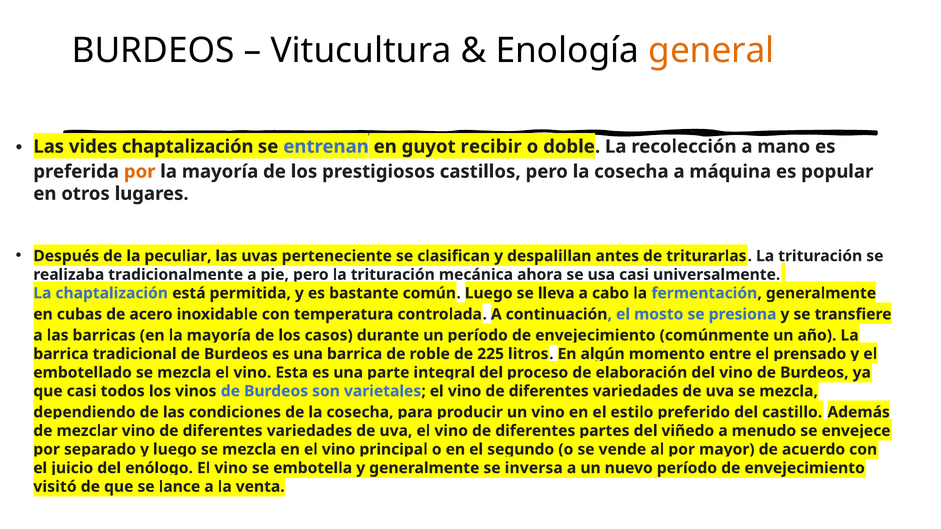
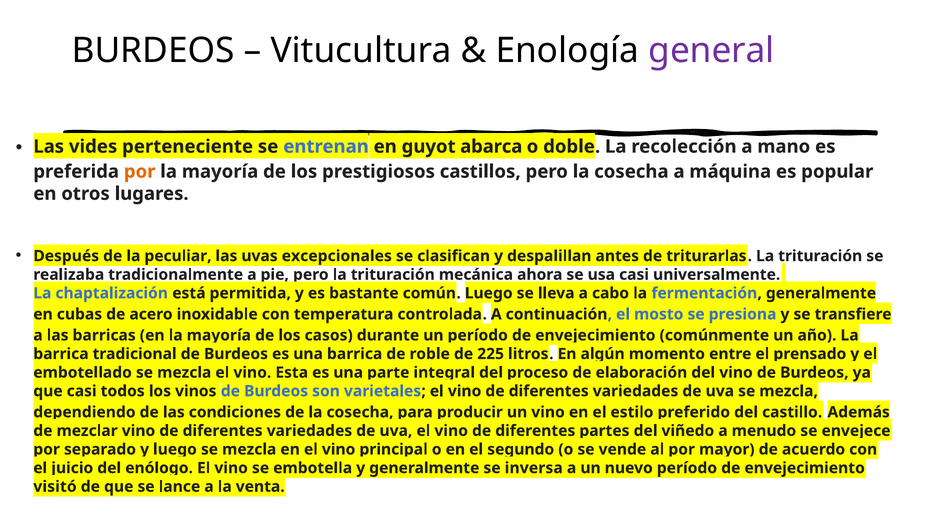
general colour: orange -> purple
vides chaptalización: chaptalización -> perteneciente
recibir: recibir -> abarca
perteneciente: perteneciente -> excepcionales
